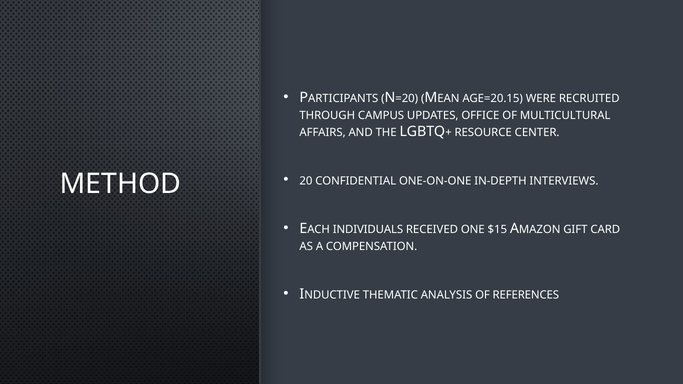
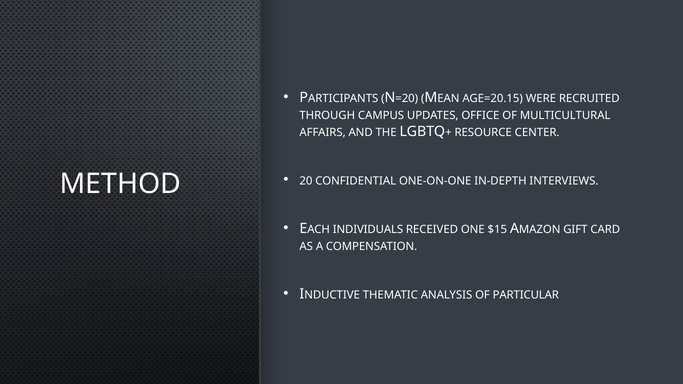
REFERENCES: REFERENCES -> PARTICULAR
